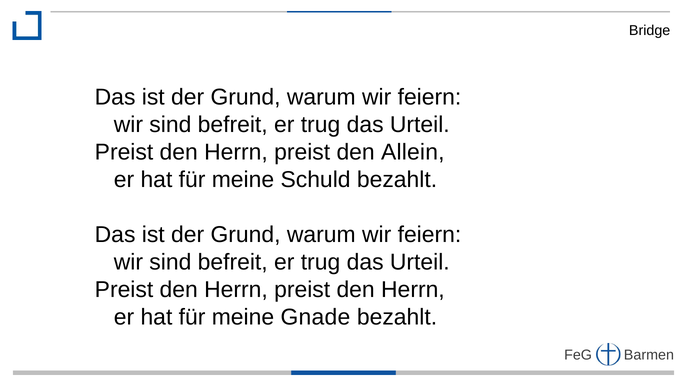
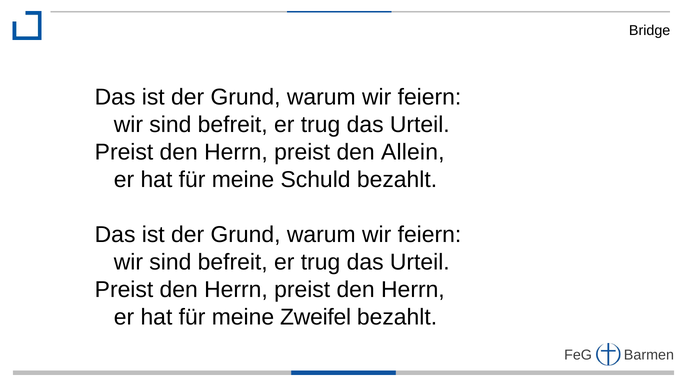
Gnade: Gnade -> Zweifel
